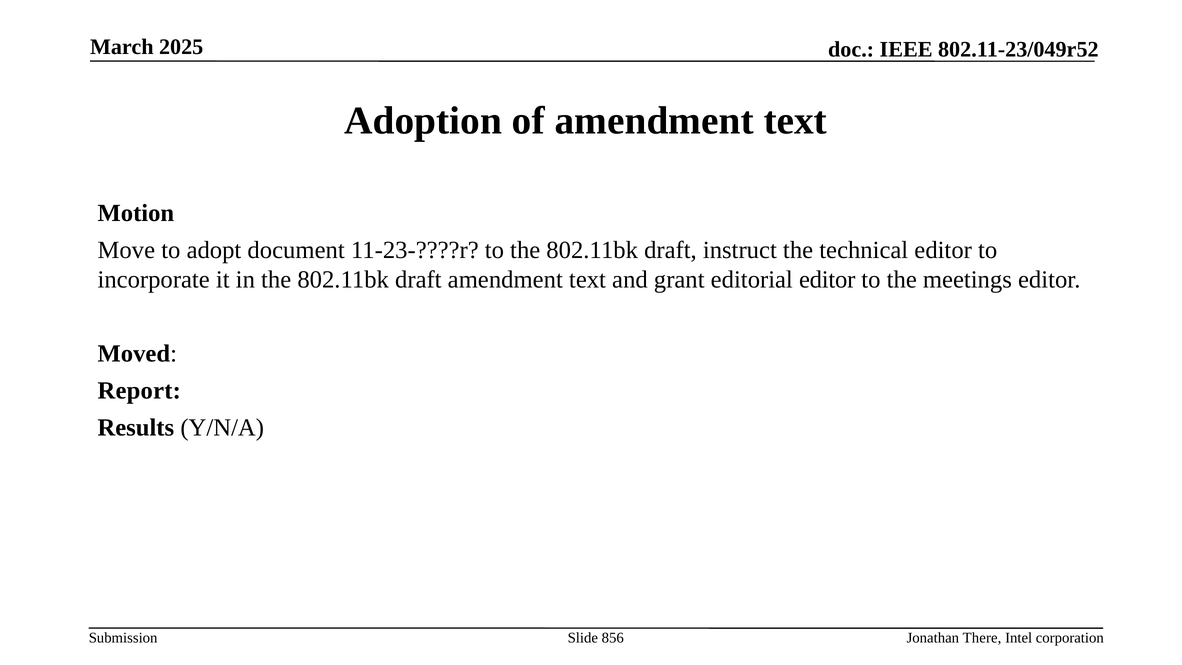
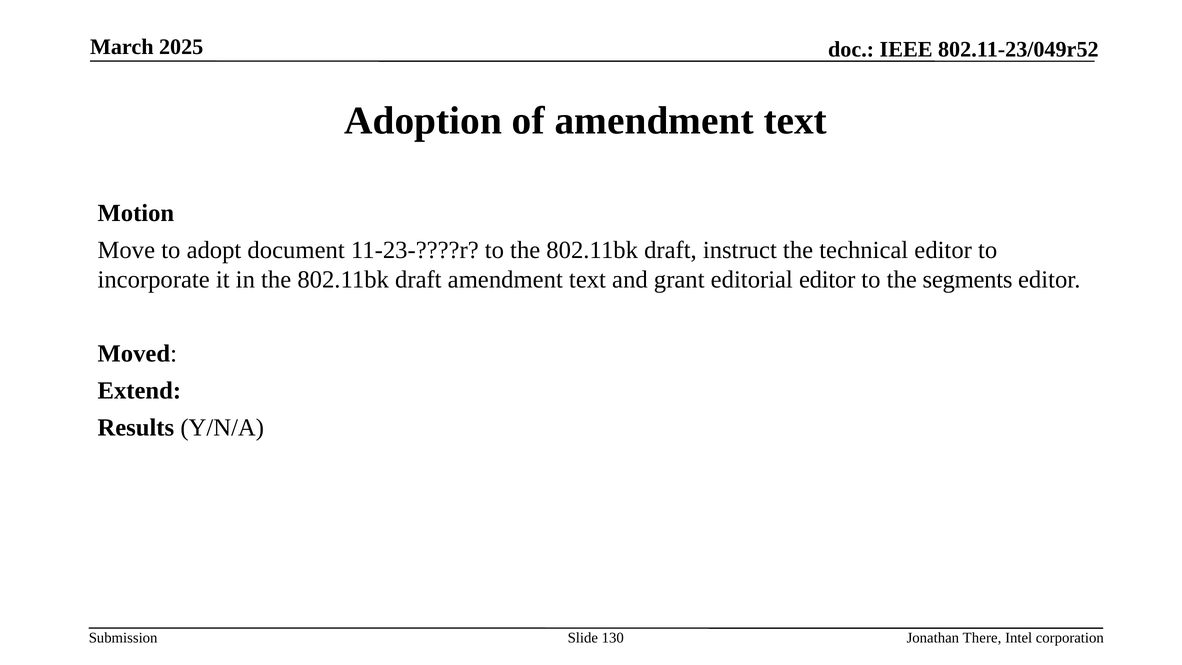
meetings: meetings -> segments
Report: Report -> Extend
856: 856 -> 130
